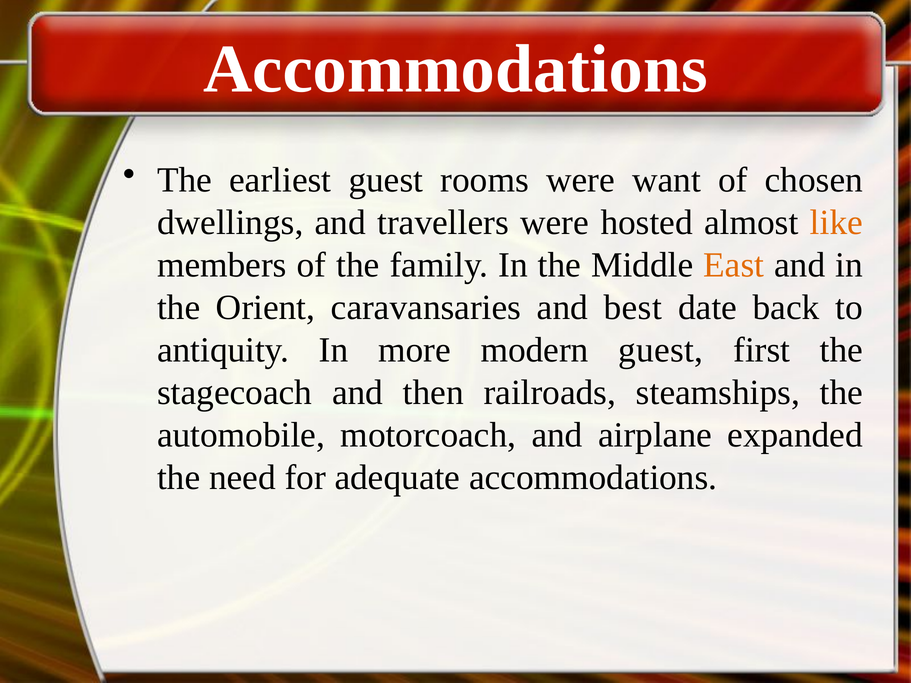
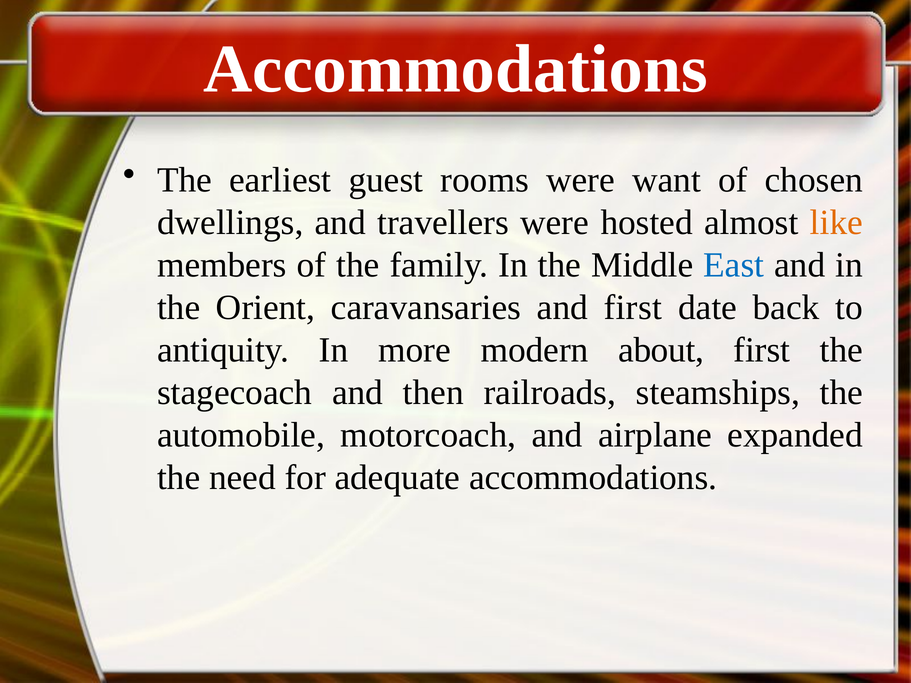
East colour: orange -> blue
and best: best -> first
modern guest: guest -> about
